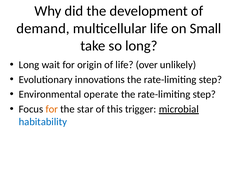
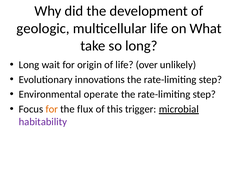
demand: demand -> geologic
Small: Small -> What
star: star -> flux
habitability colour: blue -> purple
